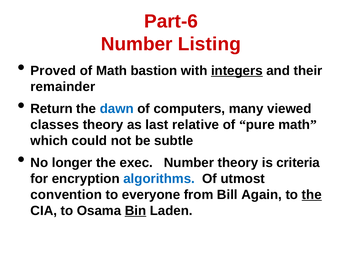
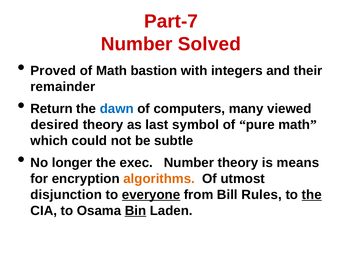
Part-6: Part-6 -> Part-7
Listing: Listing -> Solved
integers underline: present -> none
classes: classes -> desired
relative: relative -> symbol
criteria: criteria -> means
algorithms colour: blue -> orange
convention: convention -> disjunction
everyone underline: none -> present
Again: Again -> Rules
